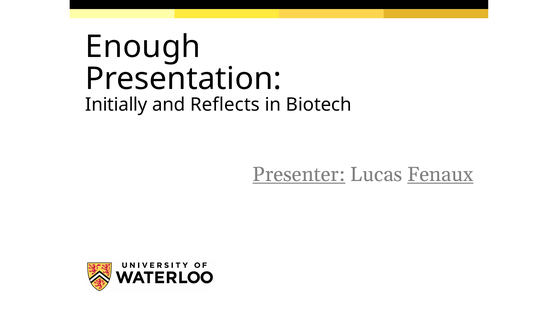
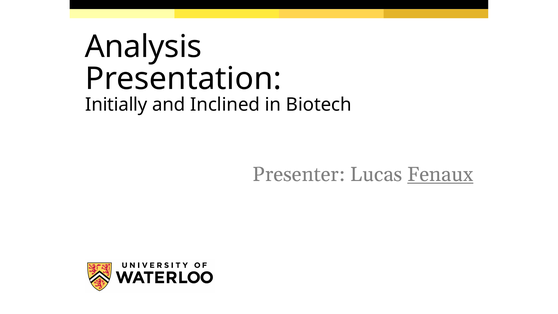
Enough: Enough -> Analysis
Reflects: Reflects -> Inclined
Presenter underline: present -> none
